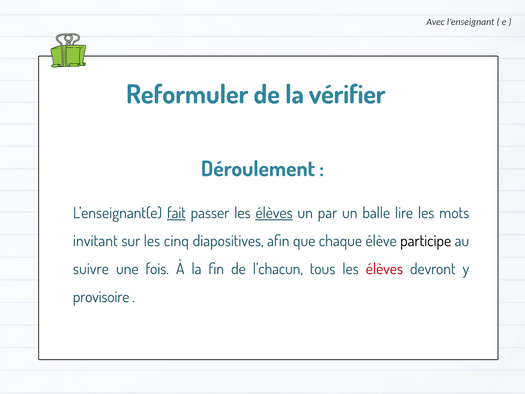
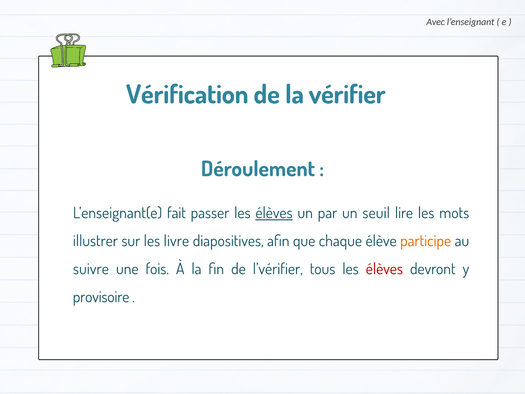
Reformuler: Reformuler -> Vérification
fait underline: present -> none
balle: balle -> seuil
invitant: invitant -> illustrer
cinq: cinq -> livre
participe colour: black -> orange
l’chacun: l’chacun -> l’vérifier
